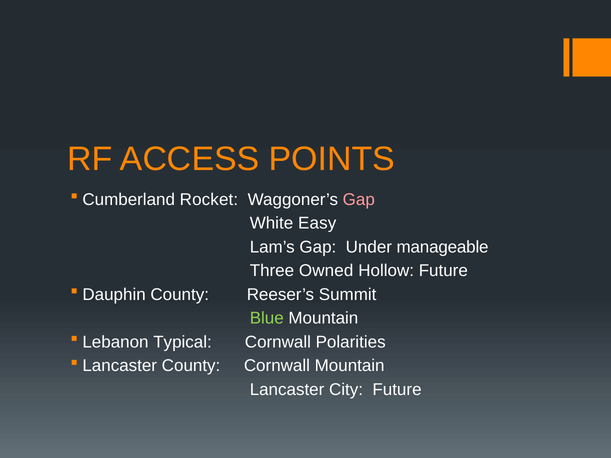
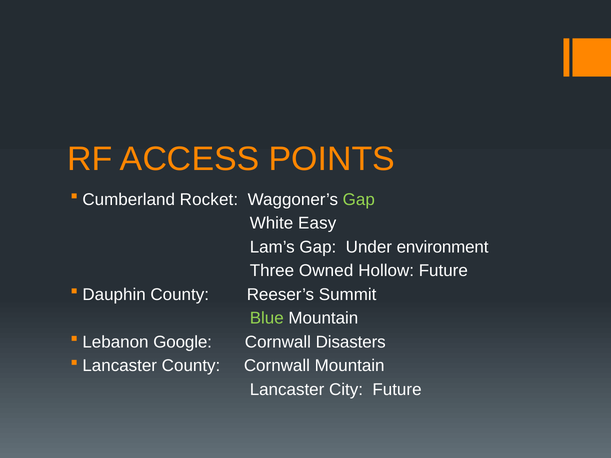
Gap at (359, 200) colour: pink -> light green
manageable: manageable -> environment
Typical: Typical -> Google
Polarities: Polarities -> Disasters
